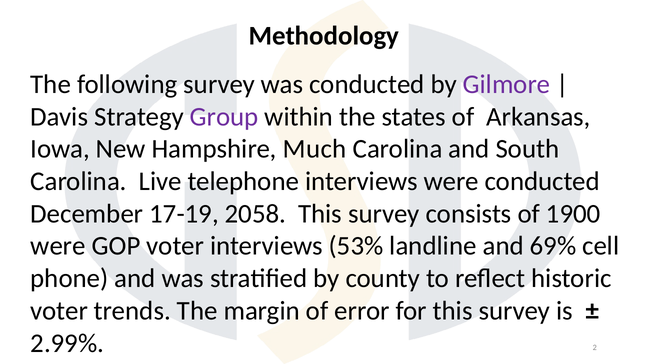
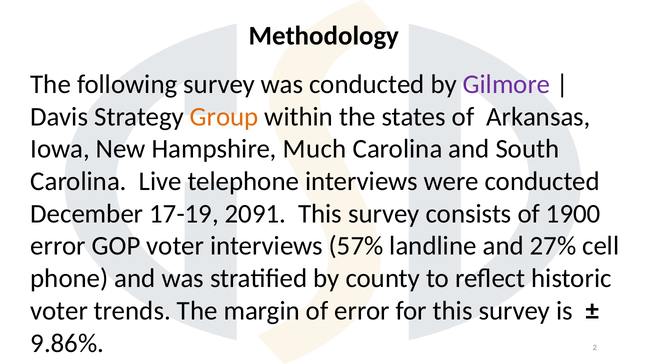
Group colour: purple -> orange
2058: 2058 -> 2091
were at (58, 246): were -> error
53%: 53% -> 57%
69%: 69% -> 27%
2.99%: 2.99% -> 9.86%
